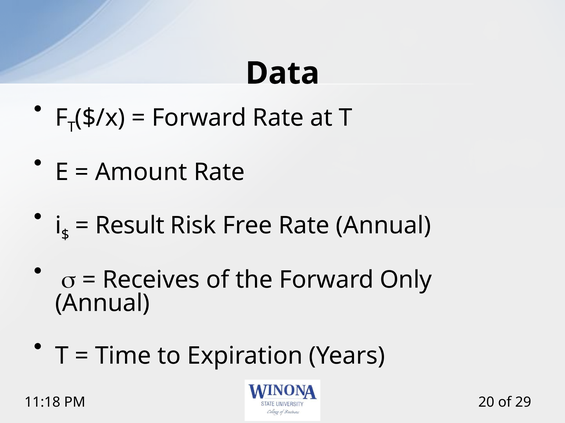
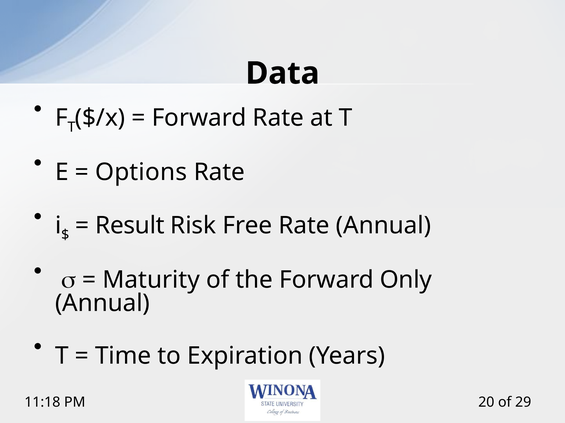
Amount: Amount -> Options
Receives: Receives -> Maturity
